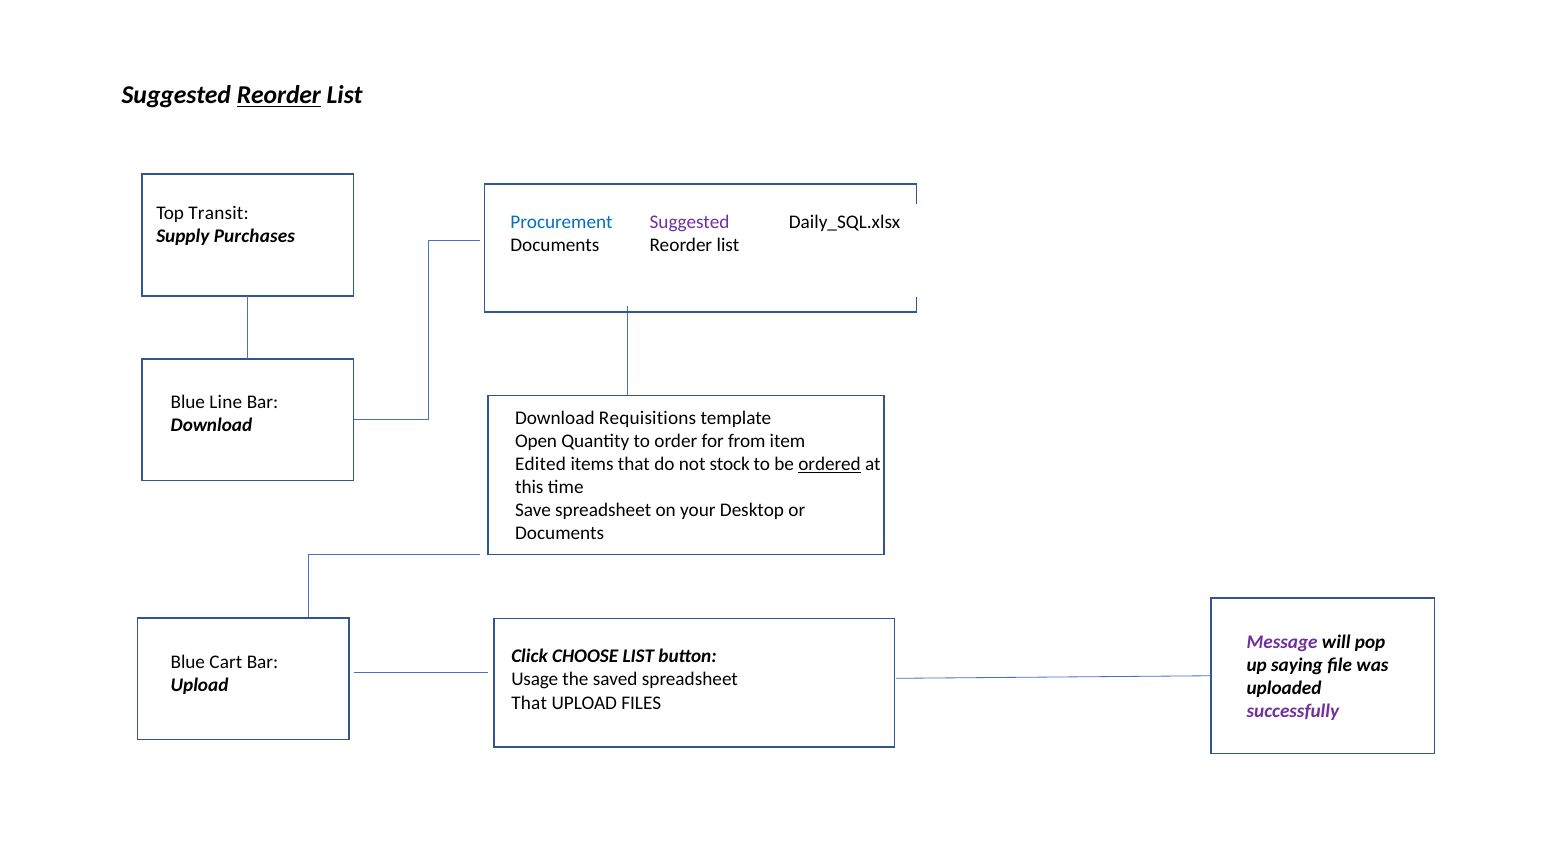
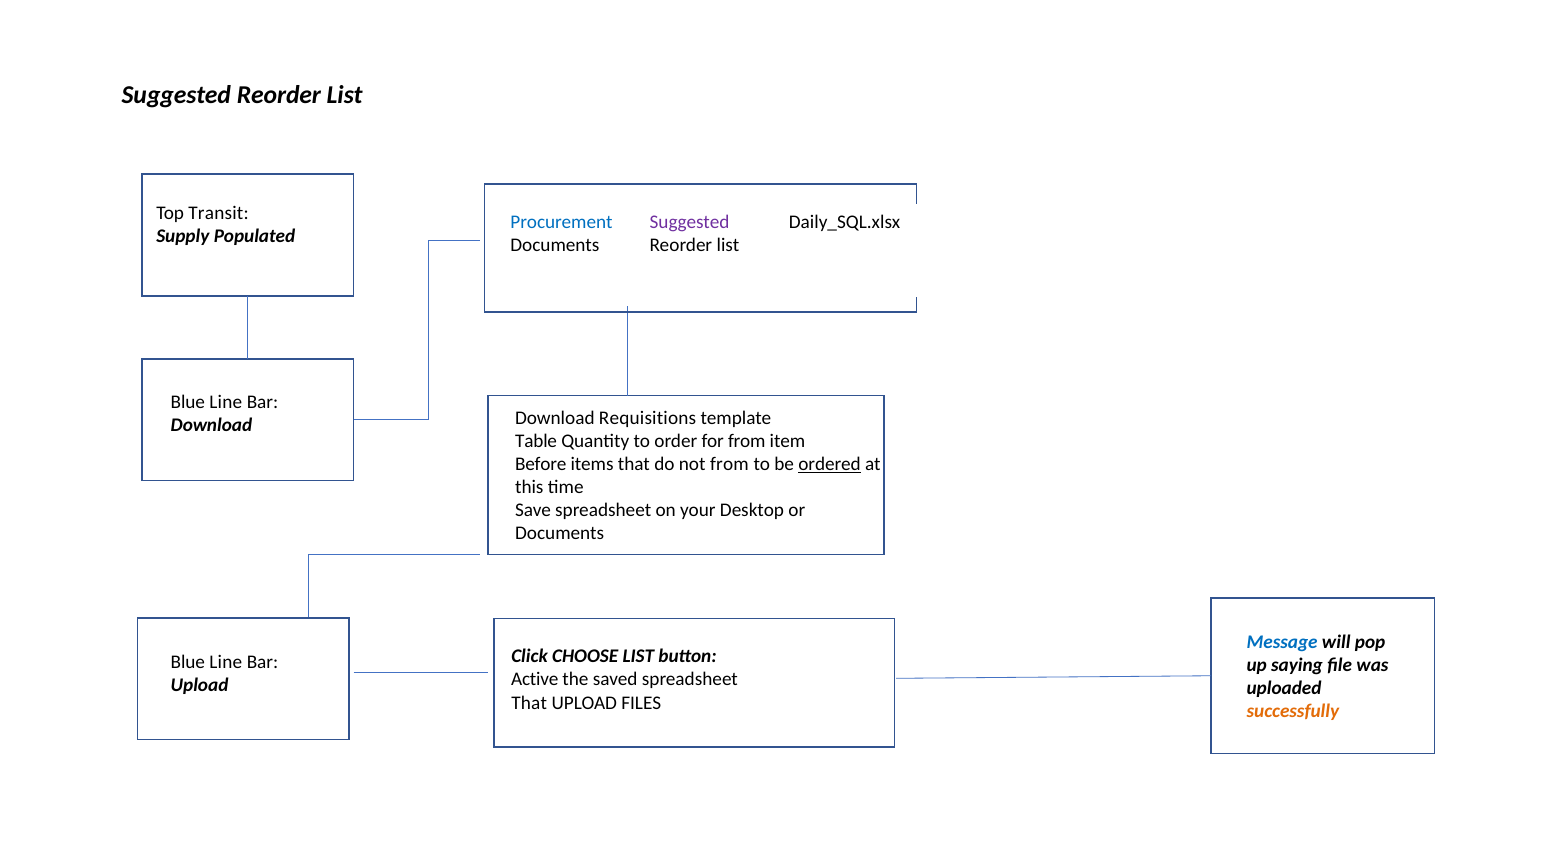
Reorder at (279, 95) underline: present -> none
Purchases: Purchases -> Populated
Open: Open -> Table
Edited: Edited -> Before
not stock: stock -> from
Message colour: purple -> blue
Cart at (226, 662): Cart -> Line
Usage: Usage -> Active
successfully colour: purple -> orange
